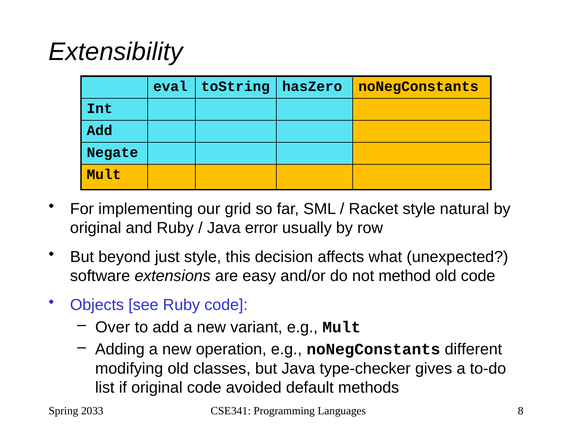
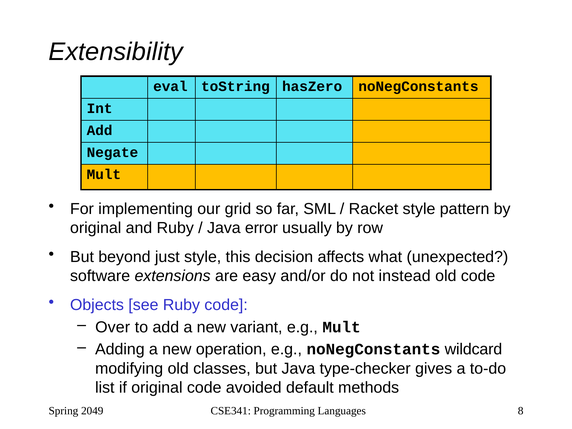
natural: natural -> pattern
method: method -> instead
different: different -> wildcard
2033: 2033 -> 2049
